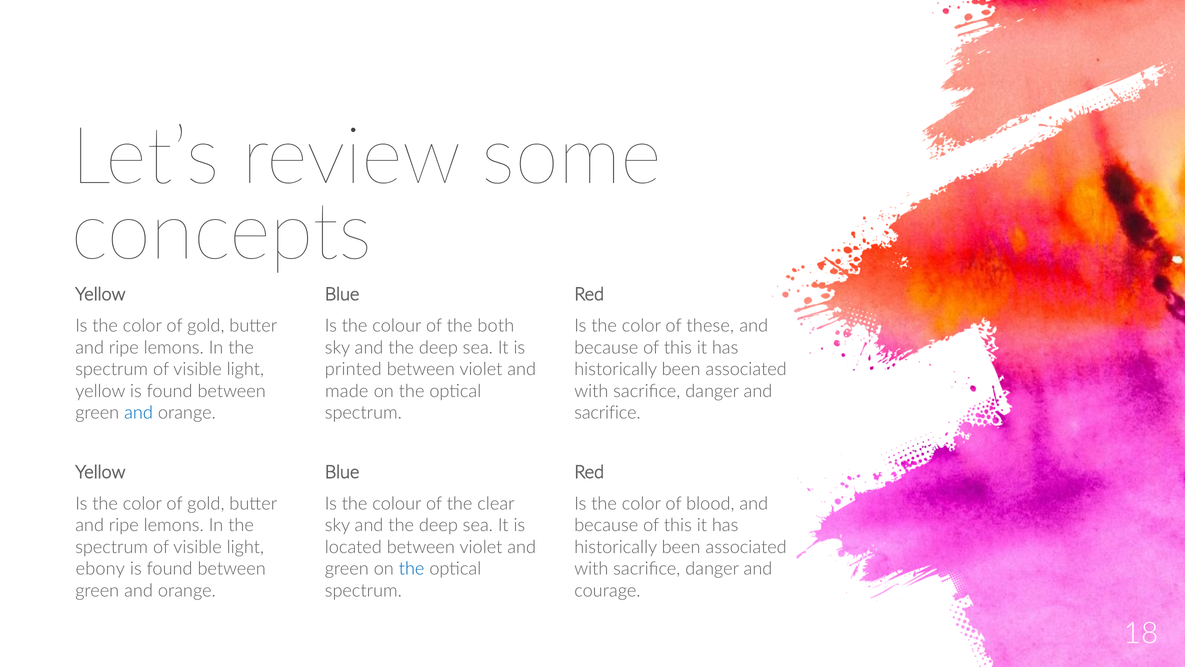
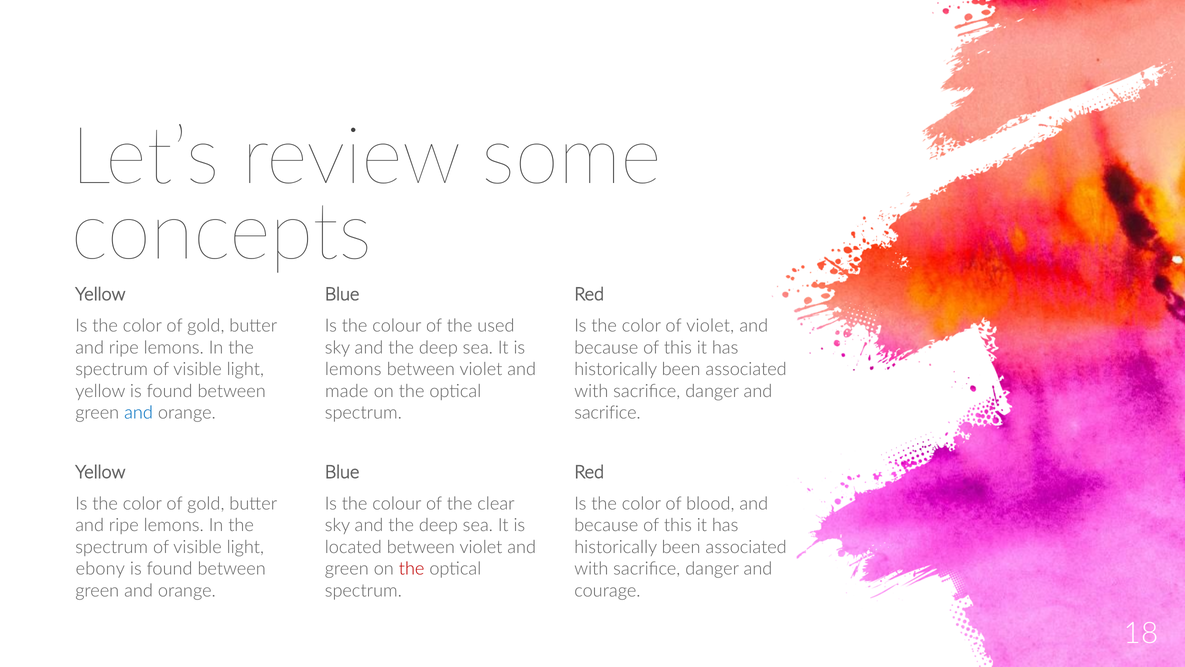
both: both -> used
of these: these -> violet
printed at (353, 369): printed -> lemons
the at (412, 569) colour: blue -> red
